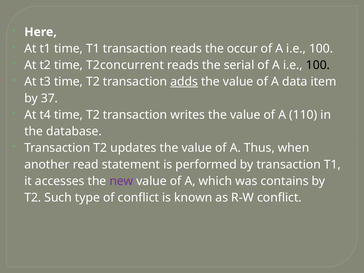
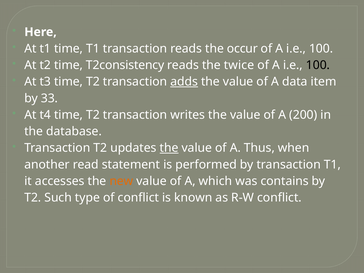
T2concurrent: T2concurrent -> T2consistency
serial: serial -> twice
37: 37 -> 33
110: 110 -> 200
the at (169, 148) underline: none -> present
new colour: purple -> orange
